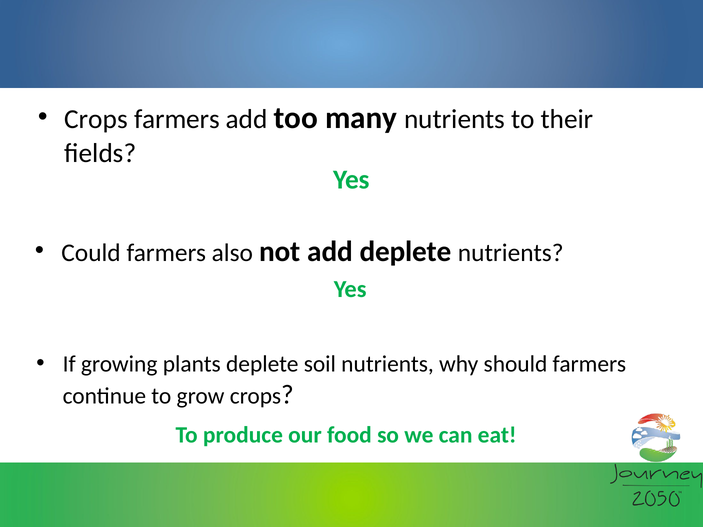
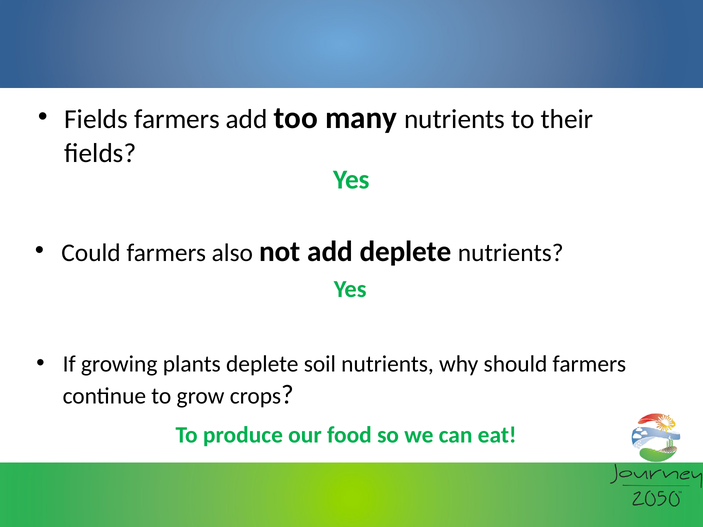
Crops at (96, 119): Crops -> Fields
